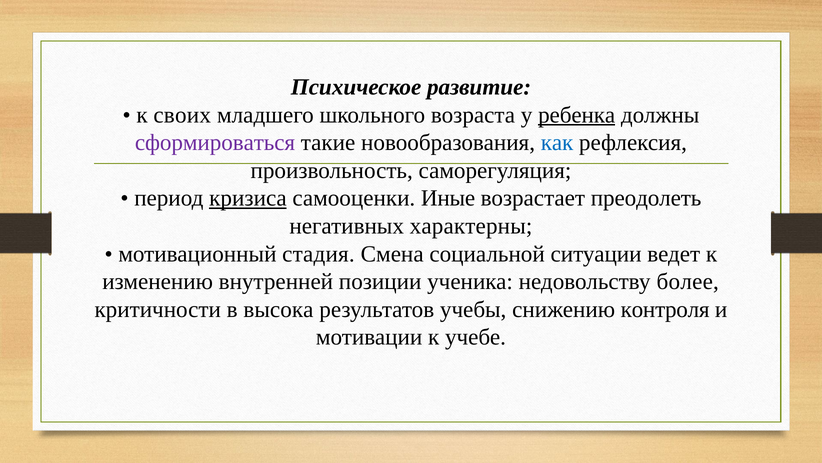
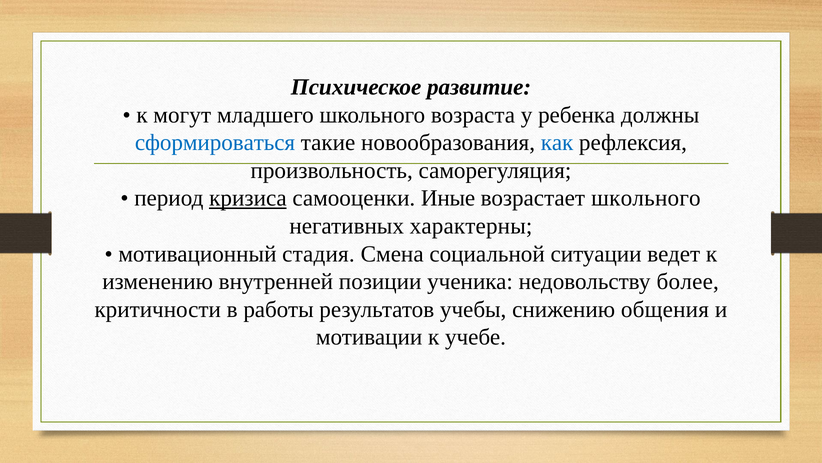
своих: своих -> могут
ребенка underline: present -> none
сформироваться colour: purple -> blue
возрастает преодолеть: преодолеть -> школьного
высока: высока -> работы
контроля: контроля -> общения
